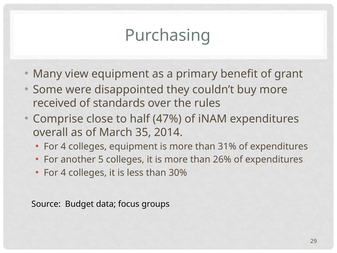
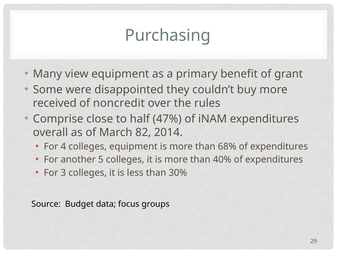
standards: standards -> noncredit
35: 35 -> 82
31%: 31% -> 68%
26%: 26% -> 40%
4 at (63, 173): 4 -> 3
